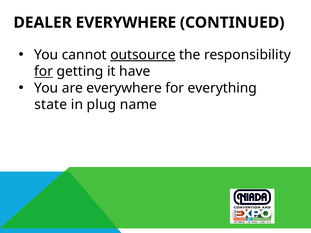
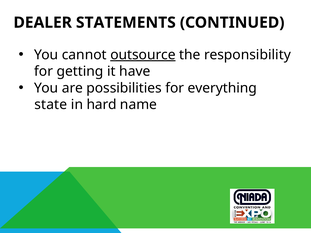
DEALER EVERYWHERE: EVERYWHERE -> STATEMENTS
for at (44, 71) underline: present -> none
are everywhere: everywhere -> possibilities
plug: plug -> hard
